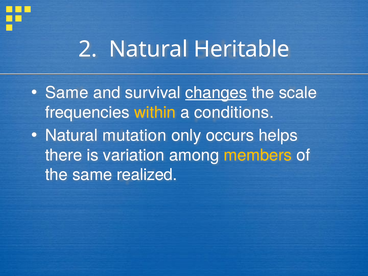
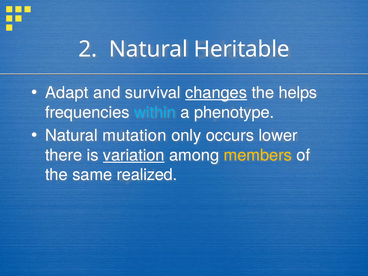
Same at (67, 93): Same -> Adapt
scale: scale -> helps
within colour: yellow -> light blue
conditions: conditions -> phenotype
helps: helps -> lower
variation underline: none -> present
